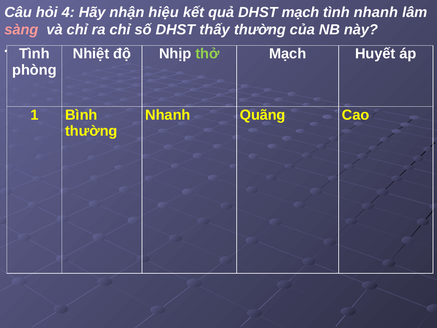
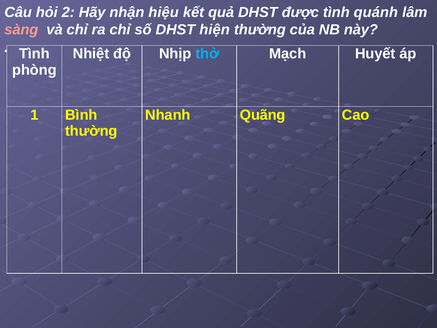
4: 4 -> 2
DHST mạch: mạch -> được
tình nhanh: nhanh -> quánh
thấy: thấy -> hiện
thở colour: light green -> light blue
